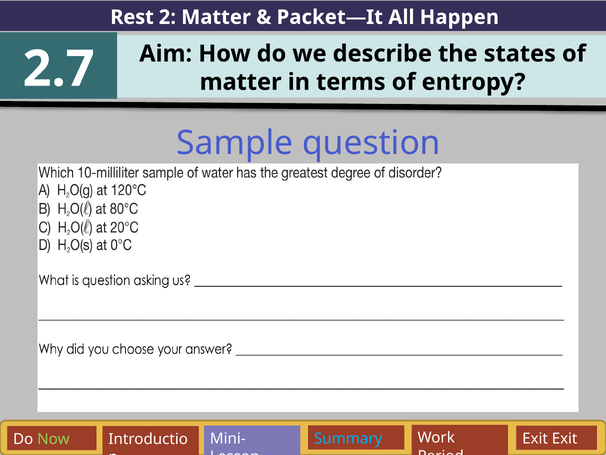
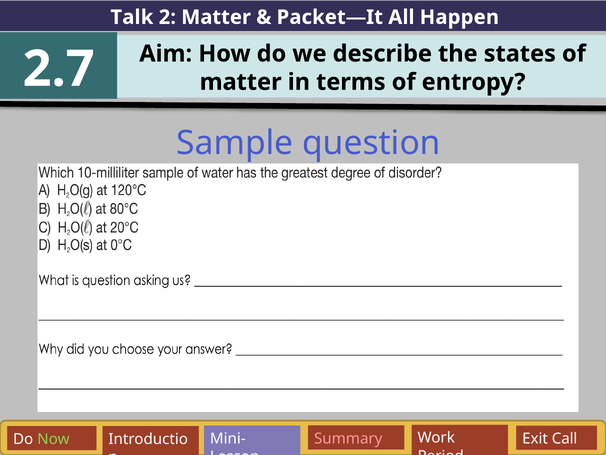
Rest: Rest -> Talk
Summary colour: light blue -> pink
Exit Exit: Exit -> Call
